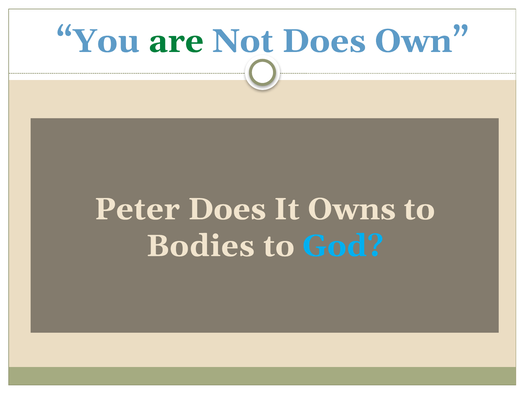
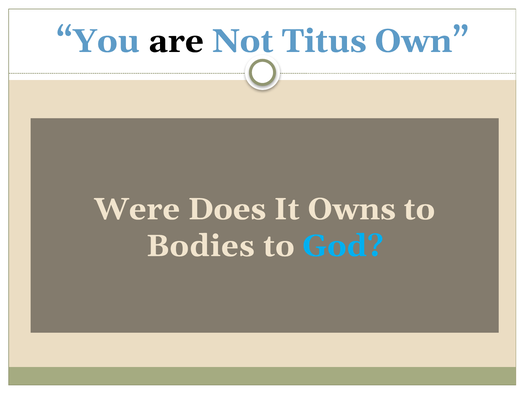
are colour: green -> black
Not Does: Does -> Titus
Peter: Peter -> Were
